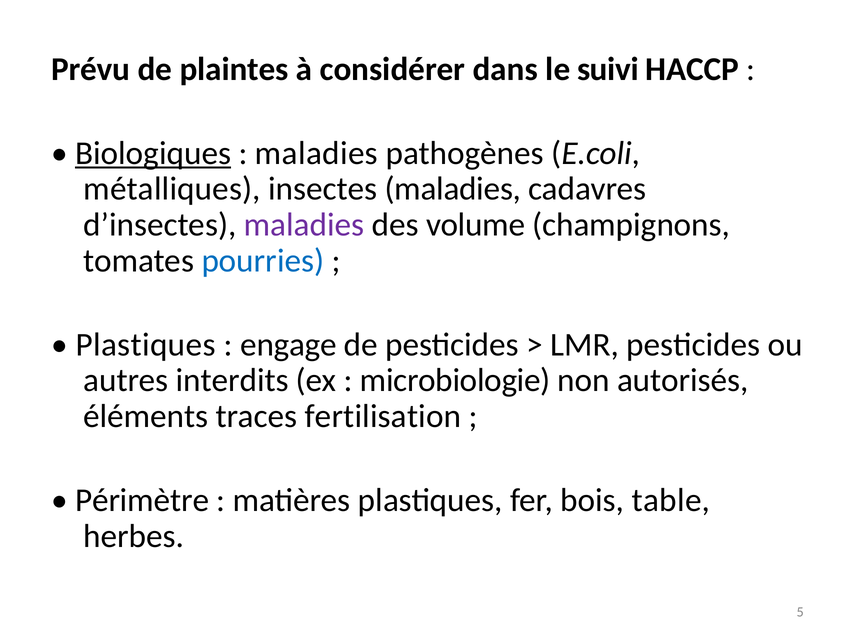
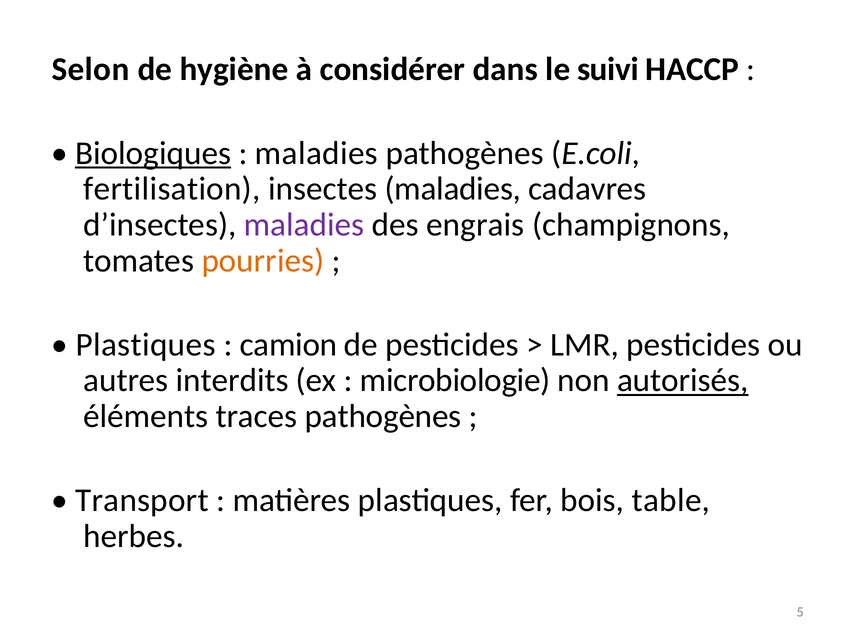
Prévu: Prévu -> Selon
plaintes: plaintes -> hygiène
métalliques: métalliques -> fertilisation
volume: volume -> engrais
pourries colour: blue -> orange
engage: engage -> camion
autorisés underline: none -> present
traces fertilisation: fertilisation -> pathogènes
Périmètre: Périmètre -> Transport
